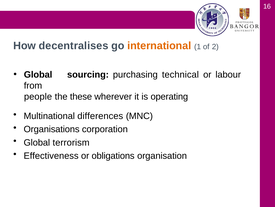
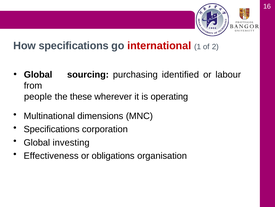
How decentralises: decentralises -> specifications
international colour: orange -> red
technical: technical -> identified
differences: differences -> dimensions
Organisations at (52, 129): Organisations -> Specifications
terrorism: terrorism -> investing
